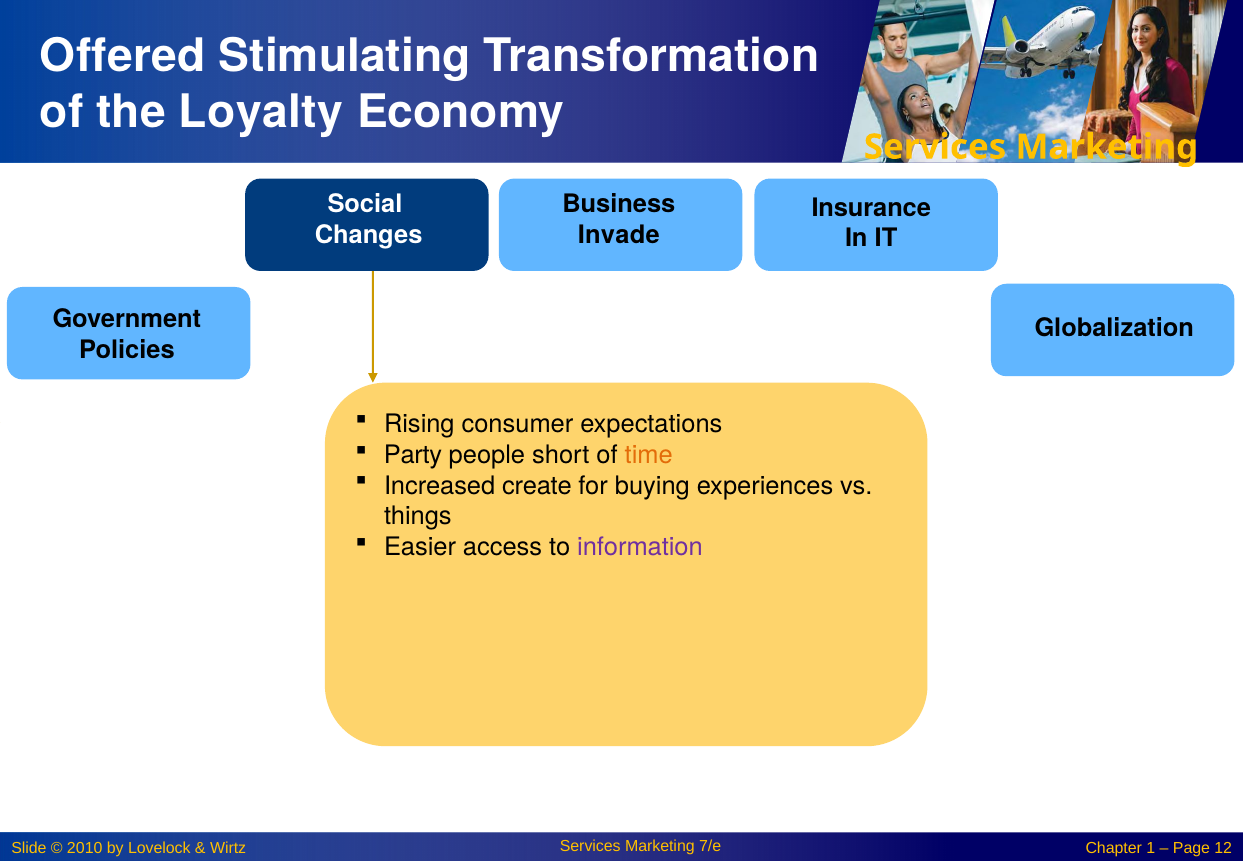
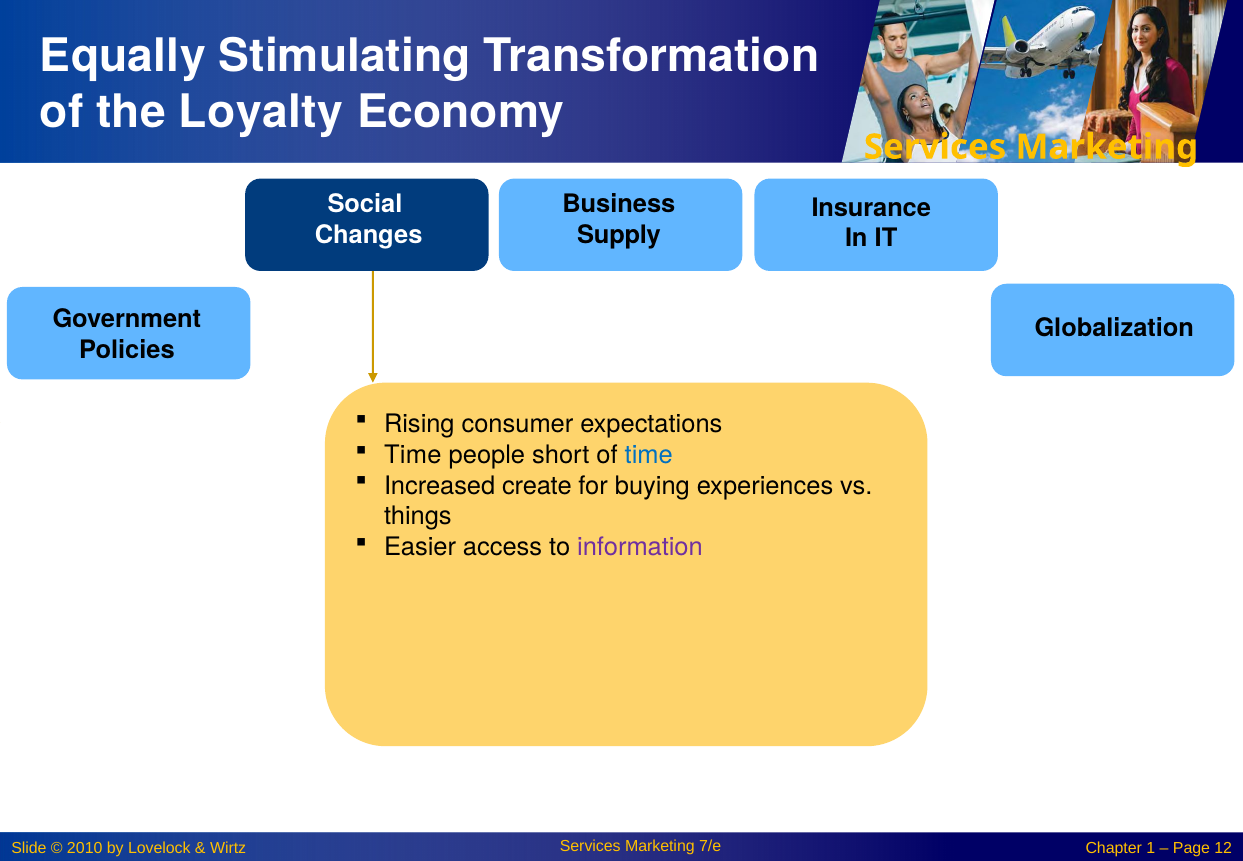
Offered: Offered -> Equally
Invade: Invade -> Supply
Party at (413, 455): Party -> Time
time at (649, 455) colour: orange -> blue
